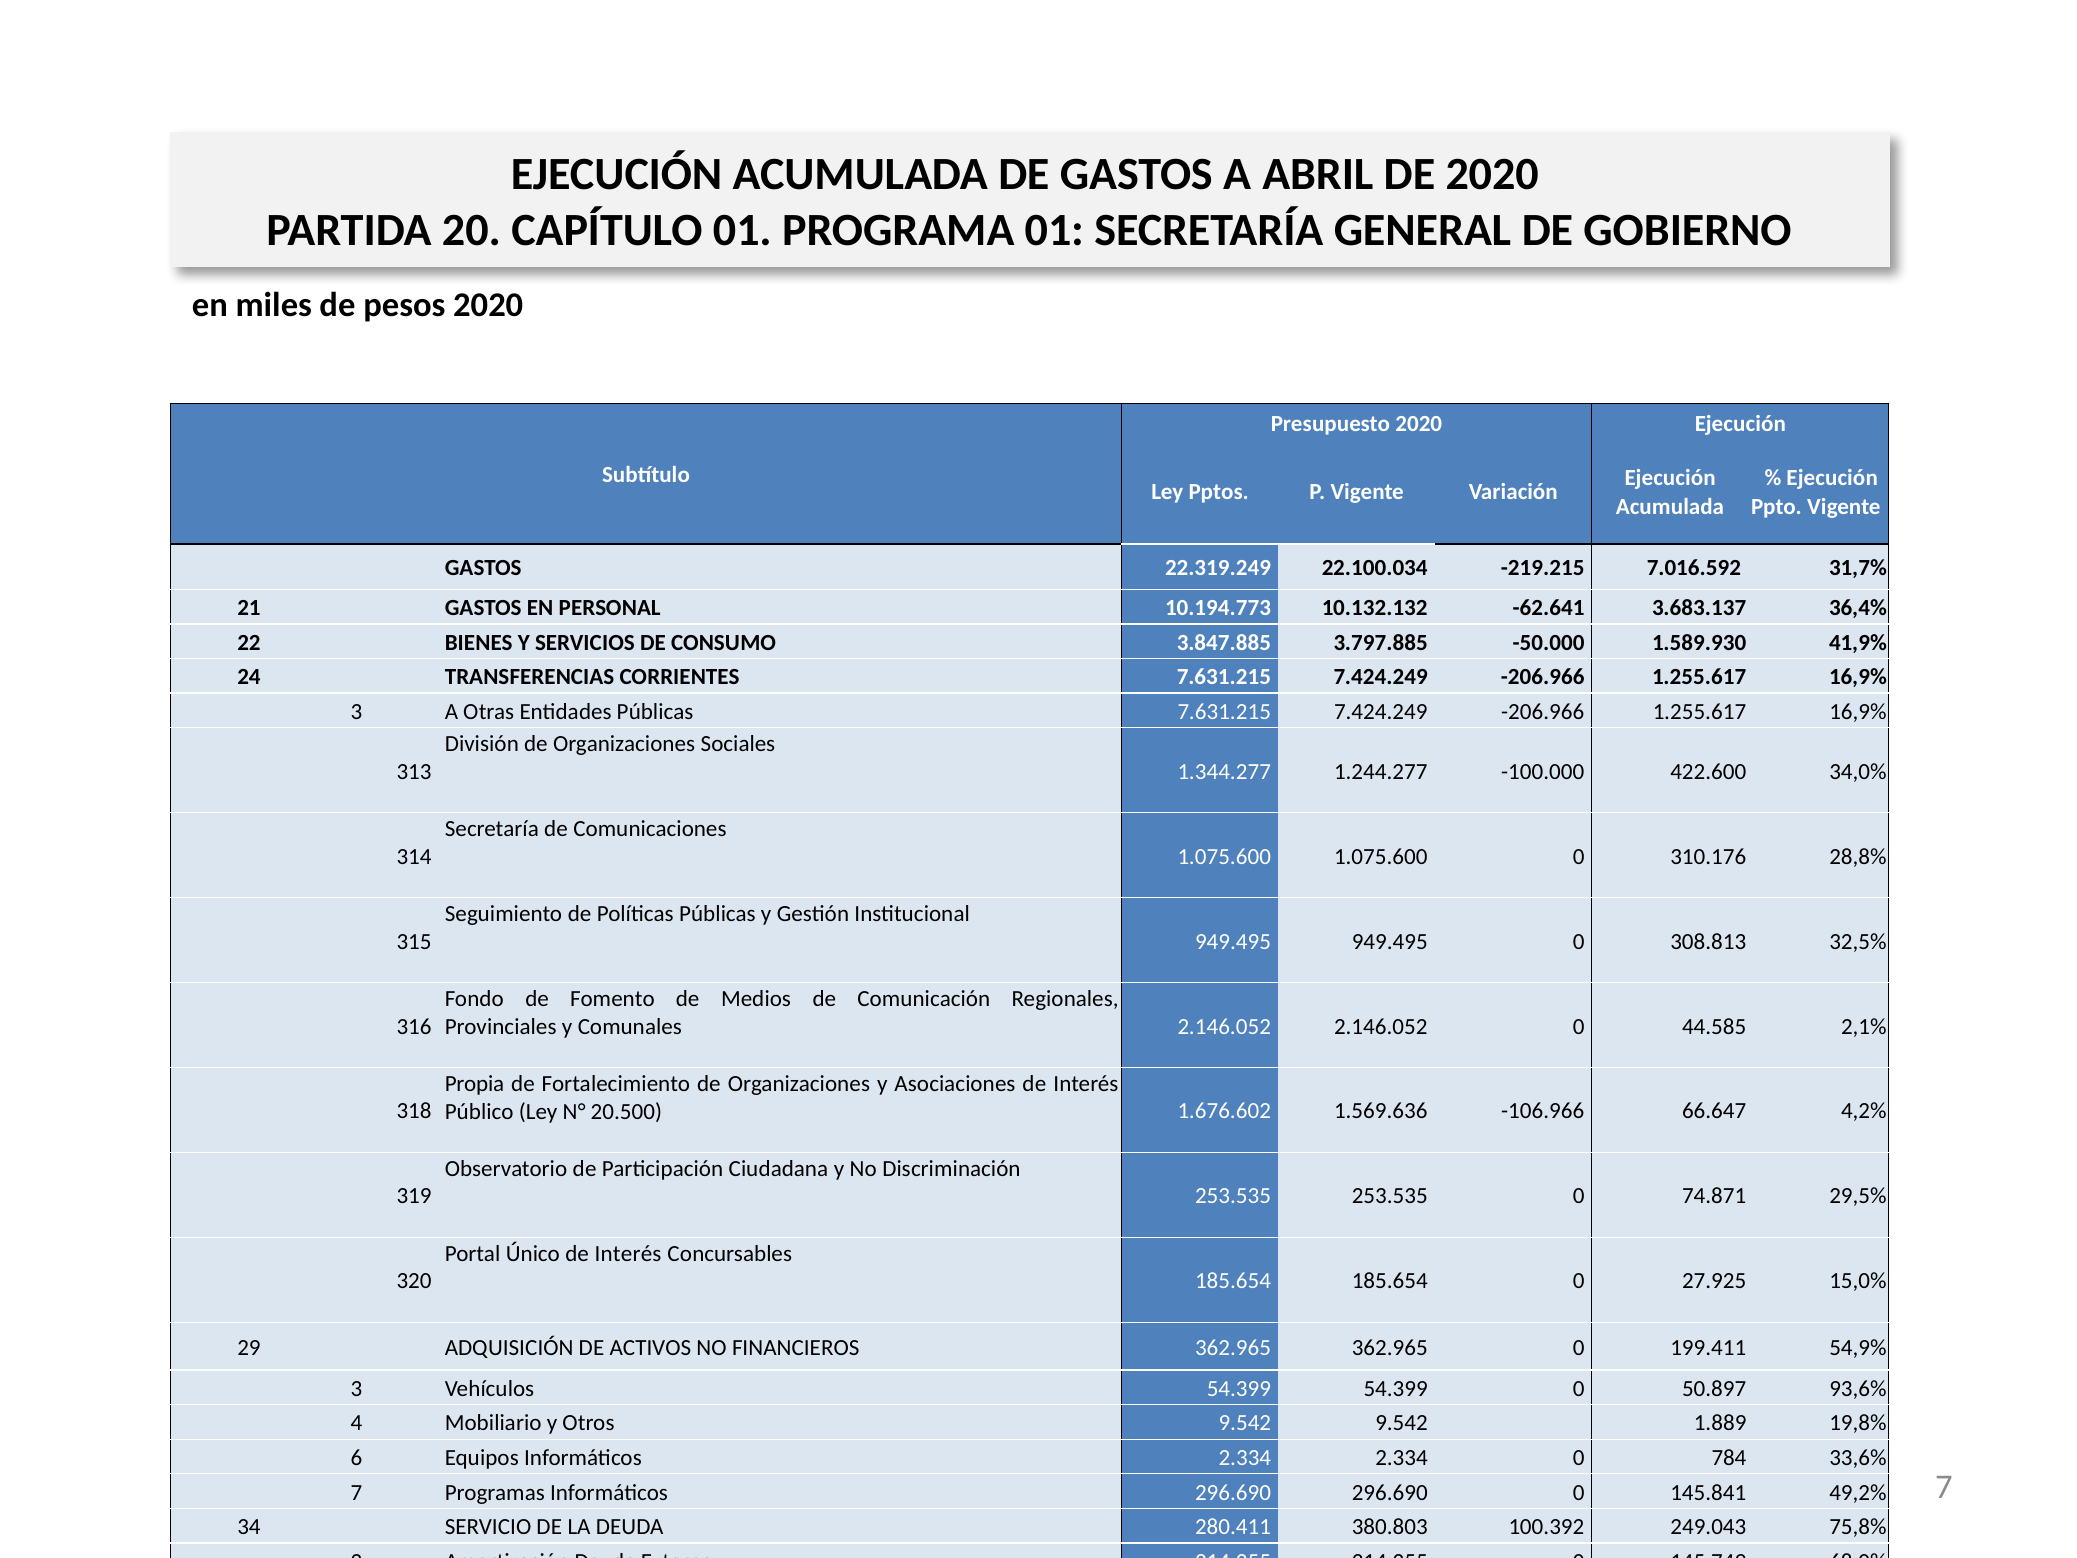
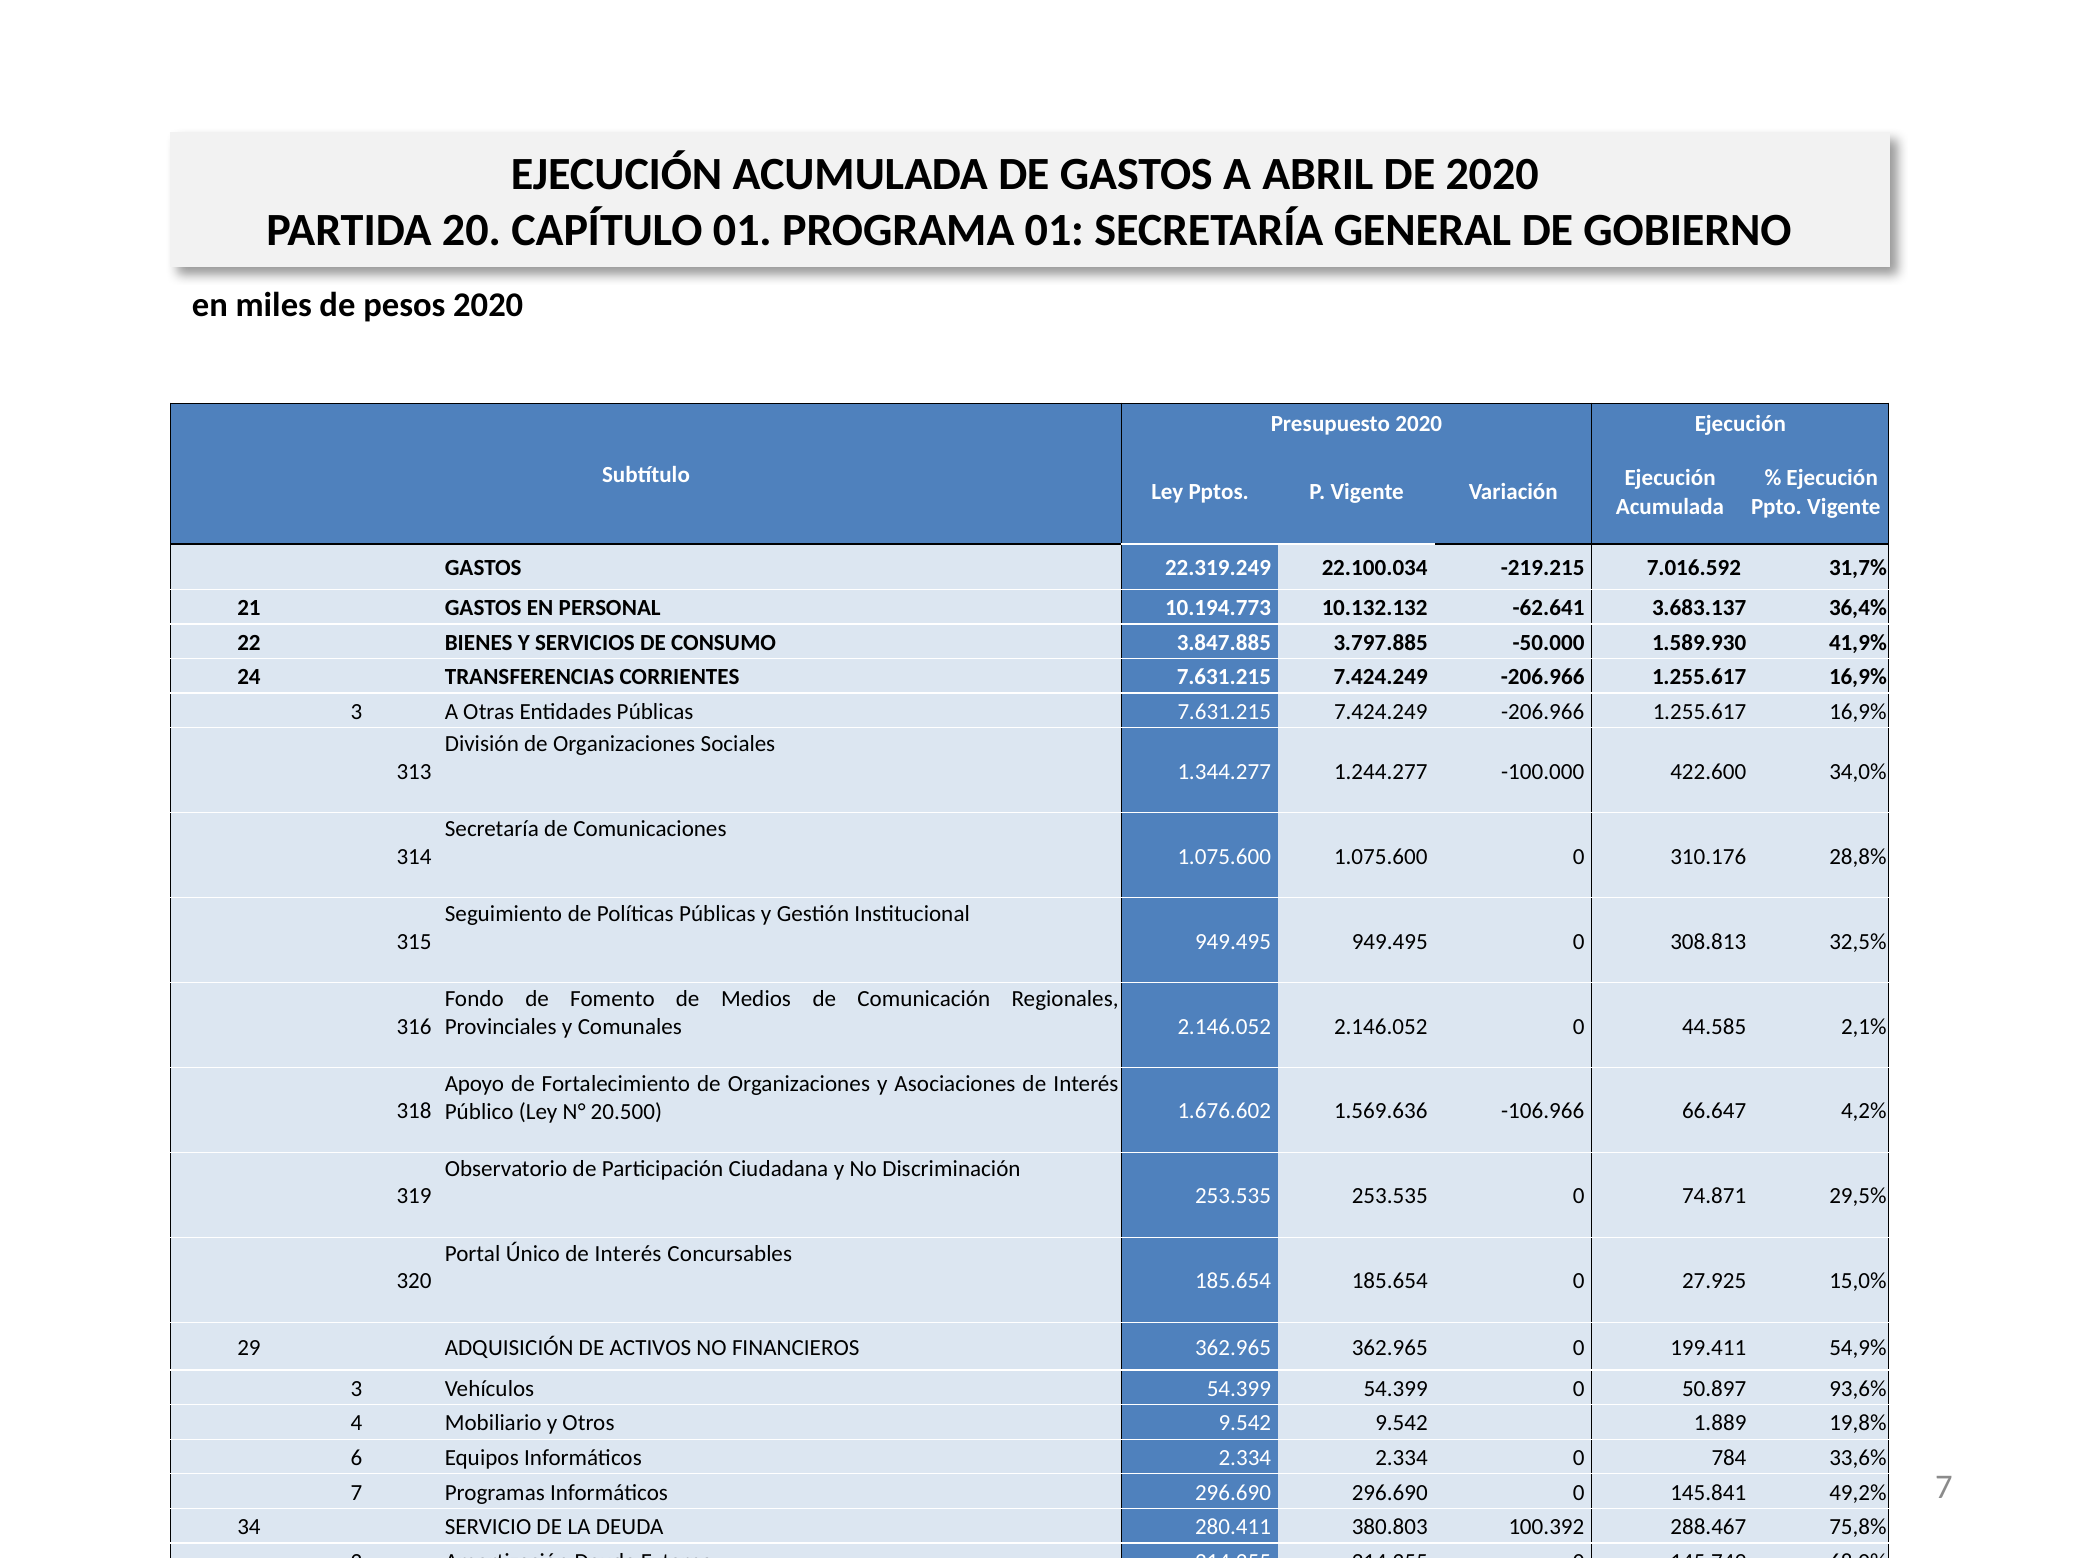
Propia at (474, 1084): Propia -> Apoyo
249.043: 249.043 -> 288.467
